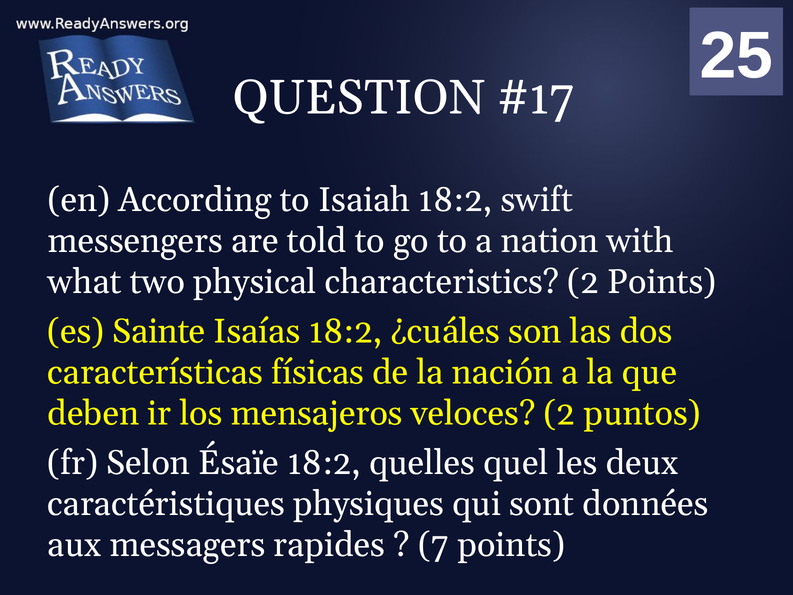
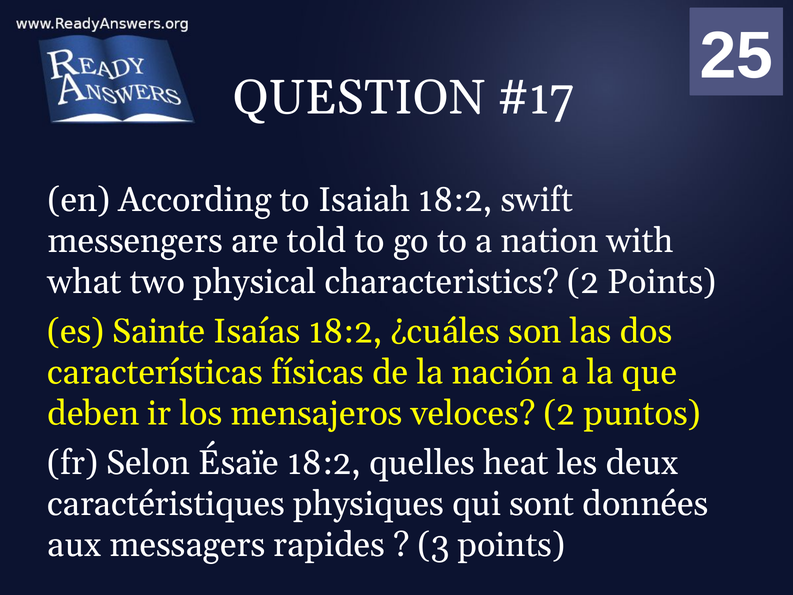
quel: quel -> heat
7: 7 -> 3
